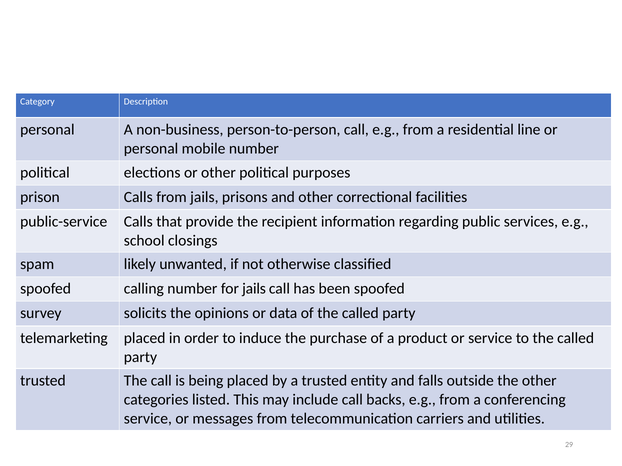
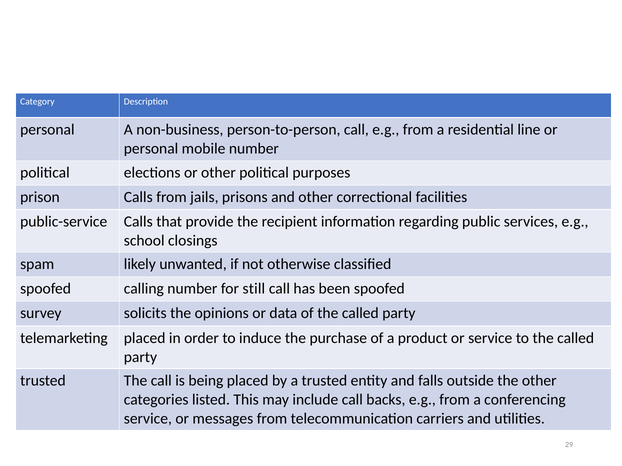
for jails: jails -> still
